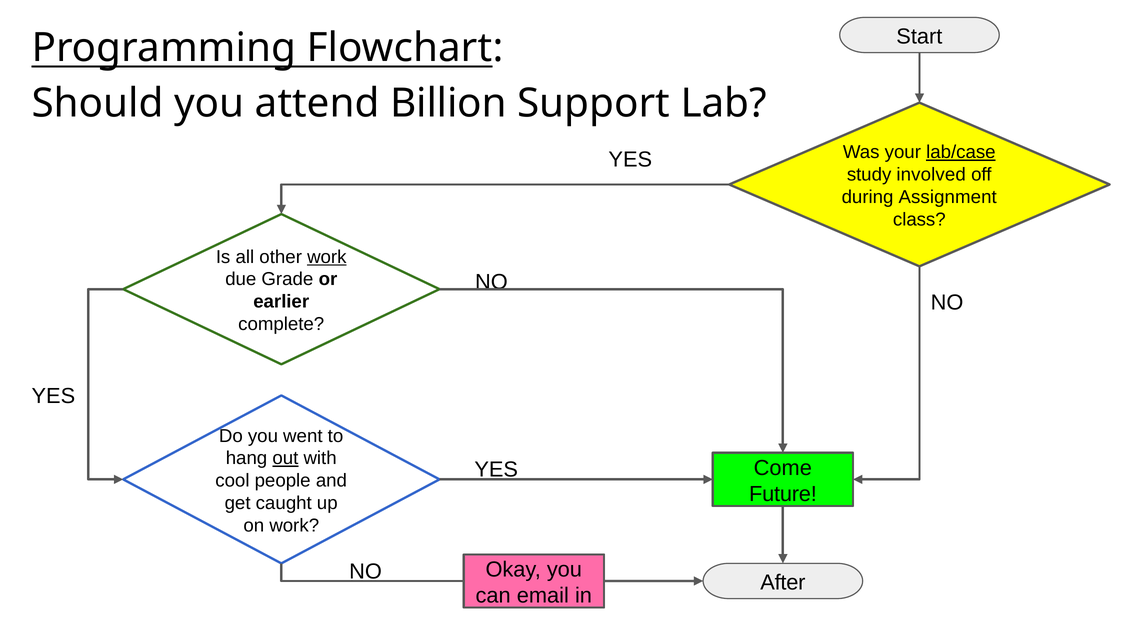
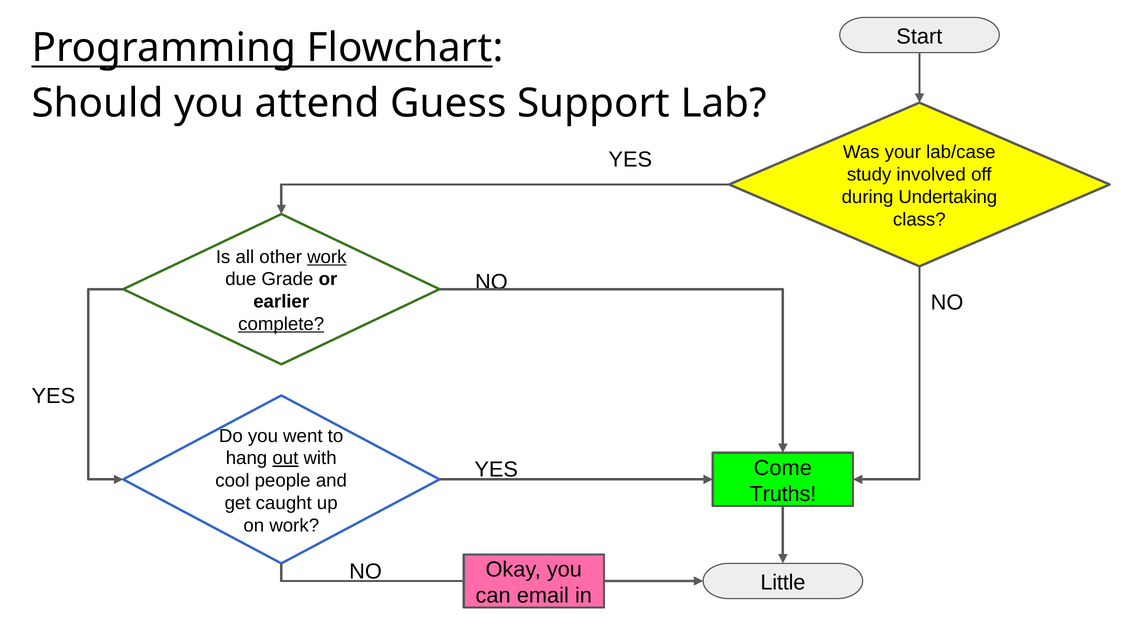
Billion: Billion -> Guess
lab/case underline: present -> none
Assignment: Assignment -> Undertaking
complete underline: none -> present
Future: Future -> Truths
After: After -> Little
